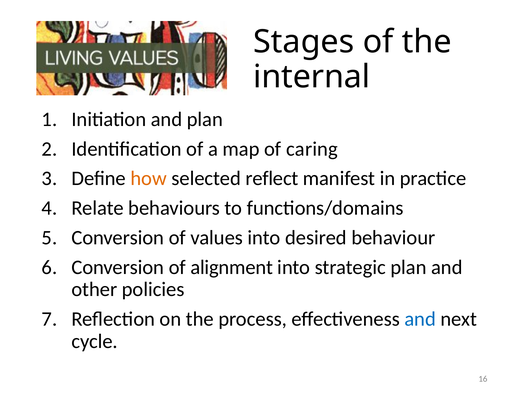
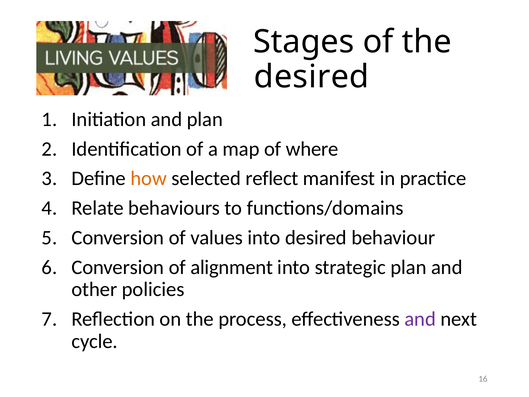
internal at (312, 77): internal -> desired
caring: caring -> where
and at (420, 319) colour: blue -> purple
